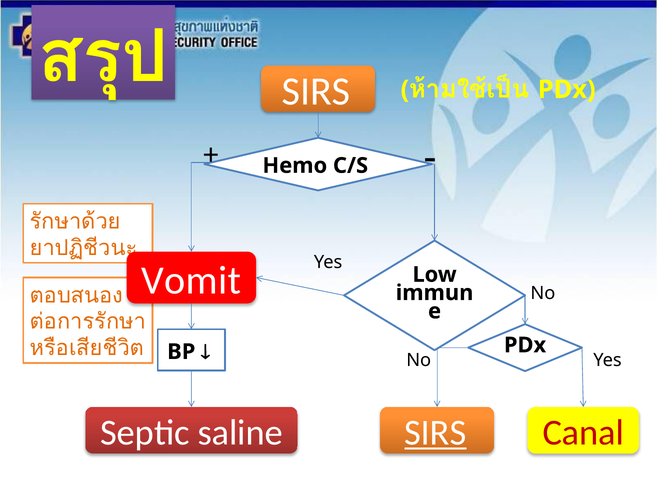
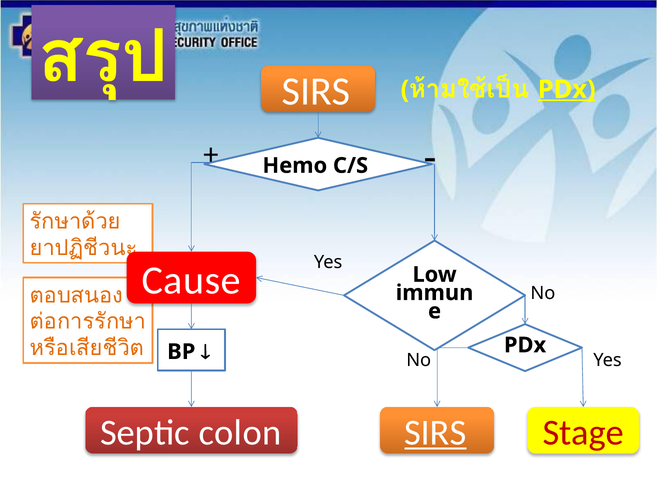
PDx at (567, 89) underline: none -> present
Vomit: Vomit -> Cause
saline: saline -> colon
Canal: Canal -> Stage
